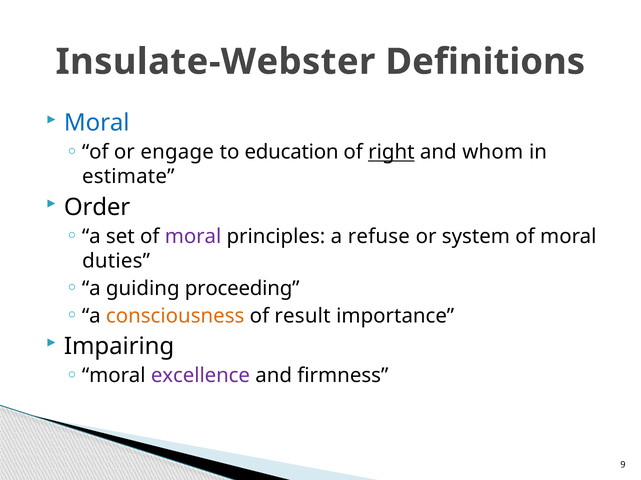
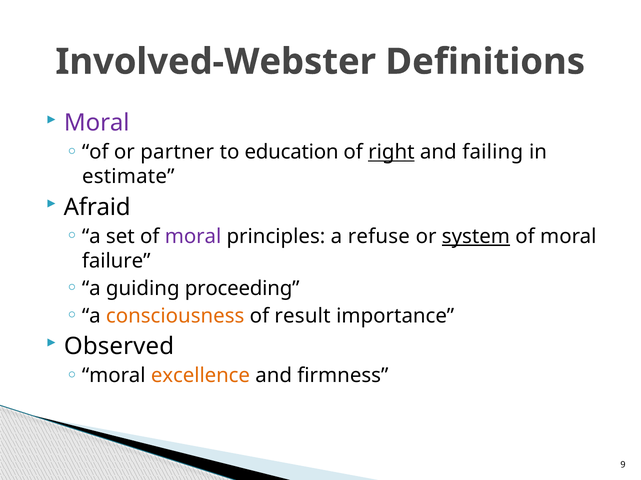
Insulate-Webster: Insulate-Webster -> Involved-Webster
Moral at (97, 123) colour: blue -> purple
engage: engage -> partner
whom: whom -> failing
Order: Order -> Afraid
system underline: none -> present
duties: duties -> failure
Impairing: Impairing -> Observed
excellence colour: purple -> orange
